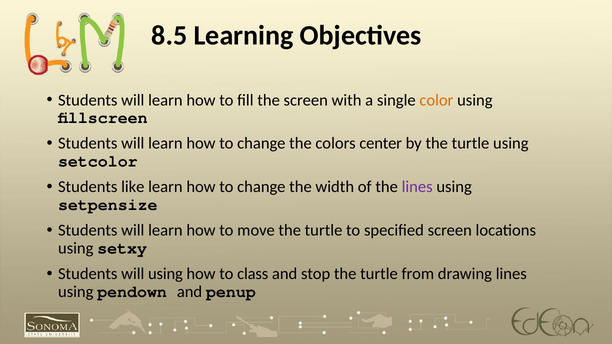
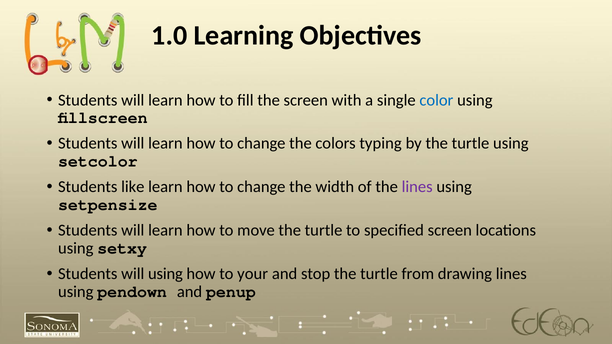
8.5: 8.5 -> 1.0
color colour: orange -> blue
center: center -> typing
class: class -> your
